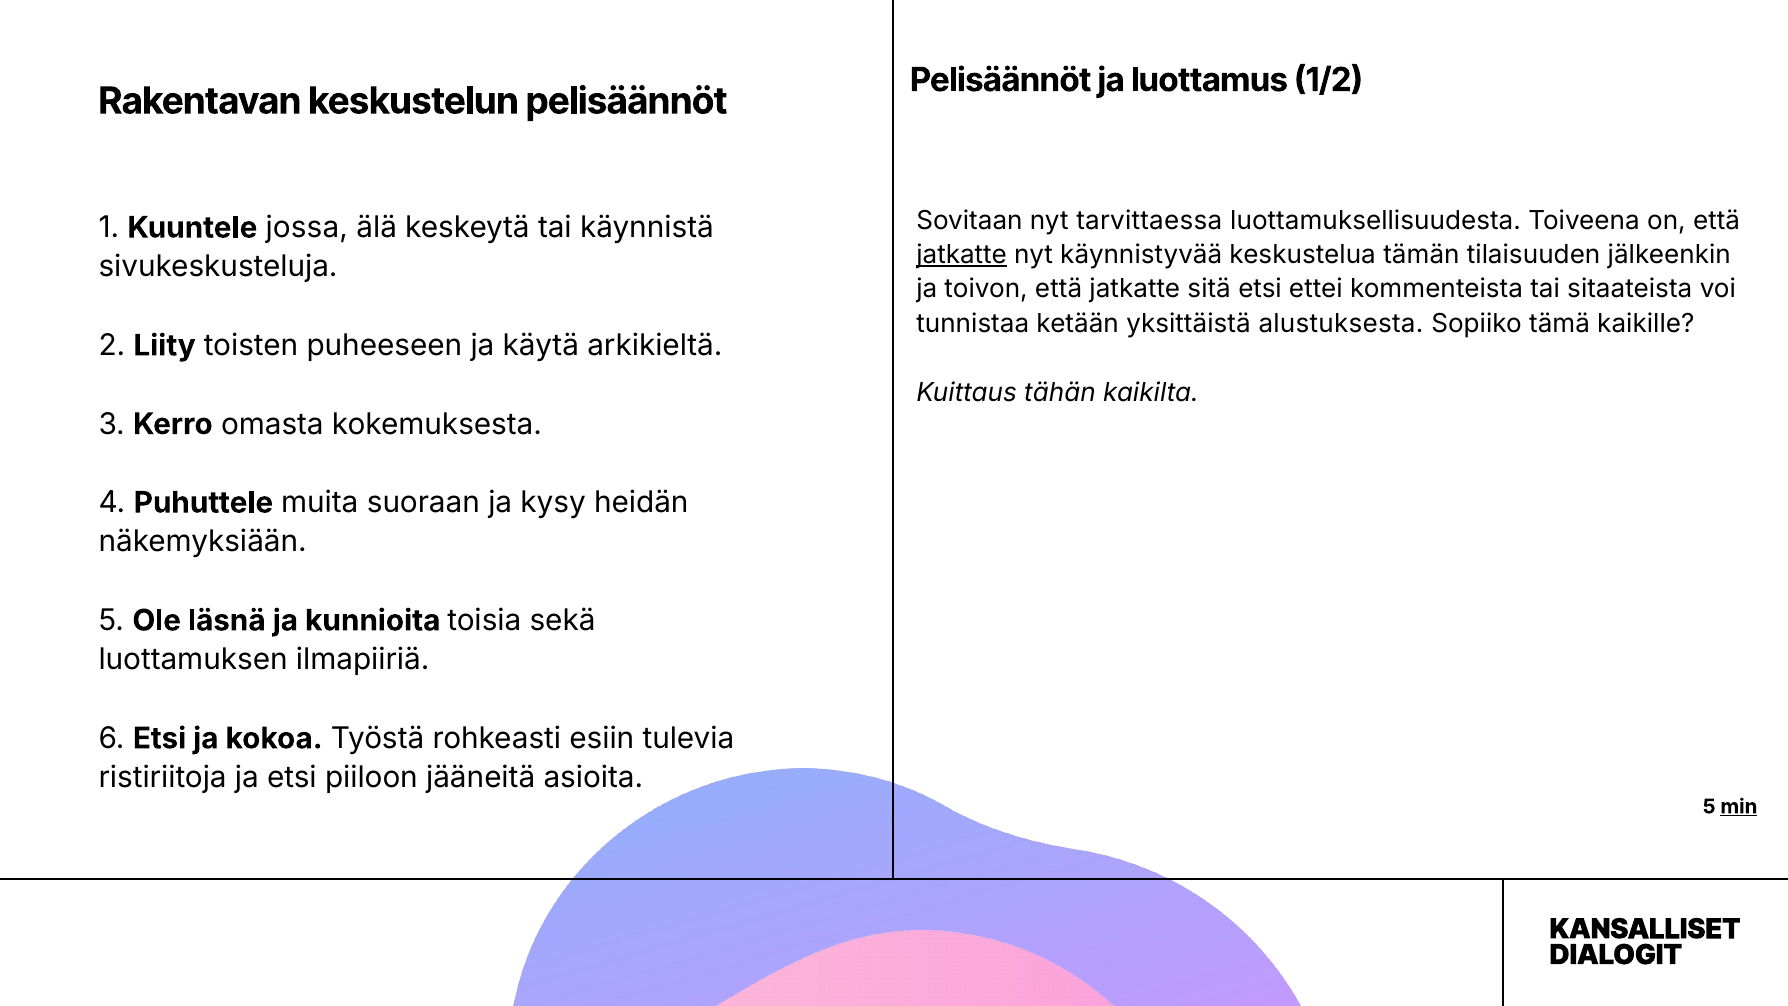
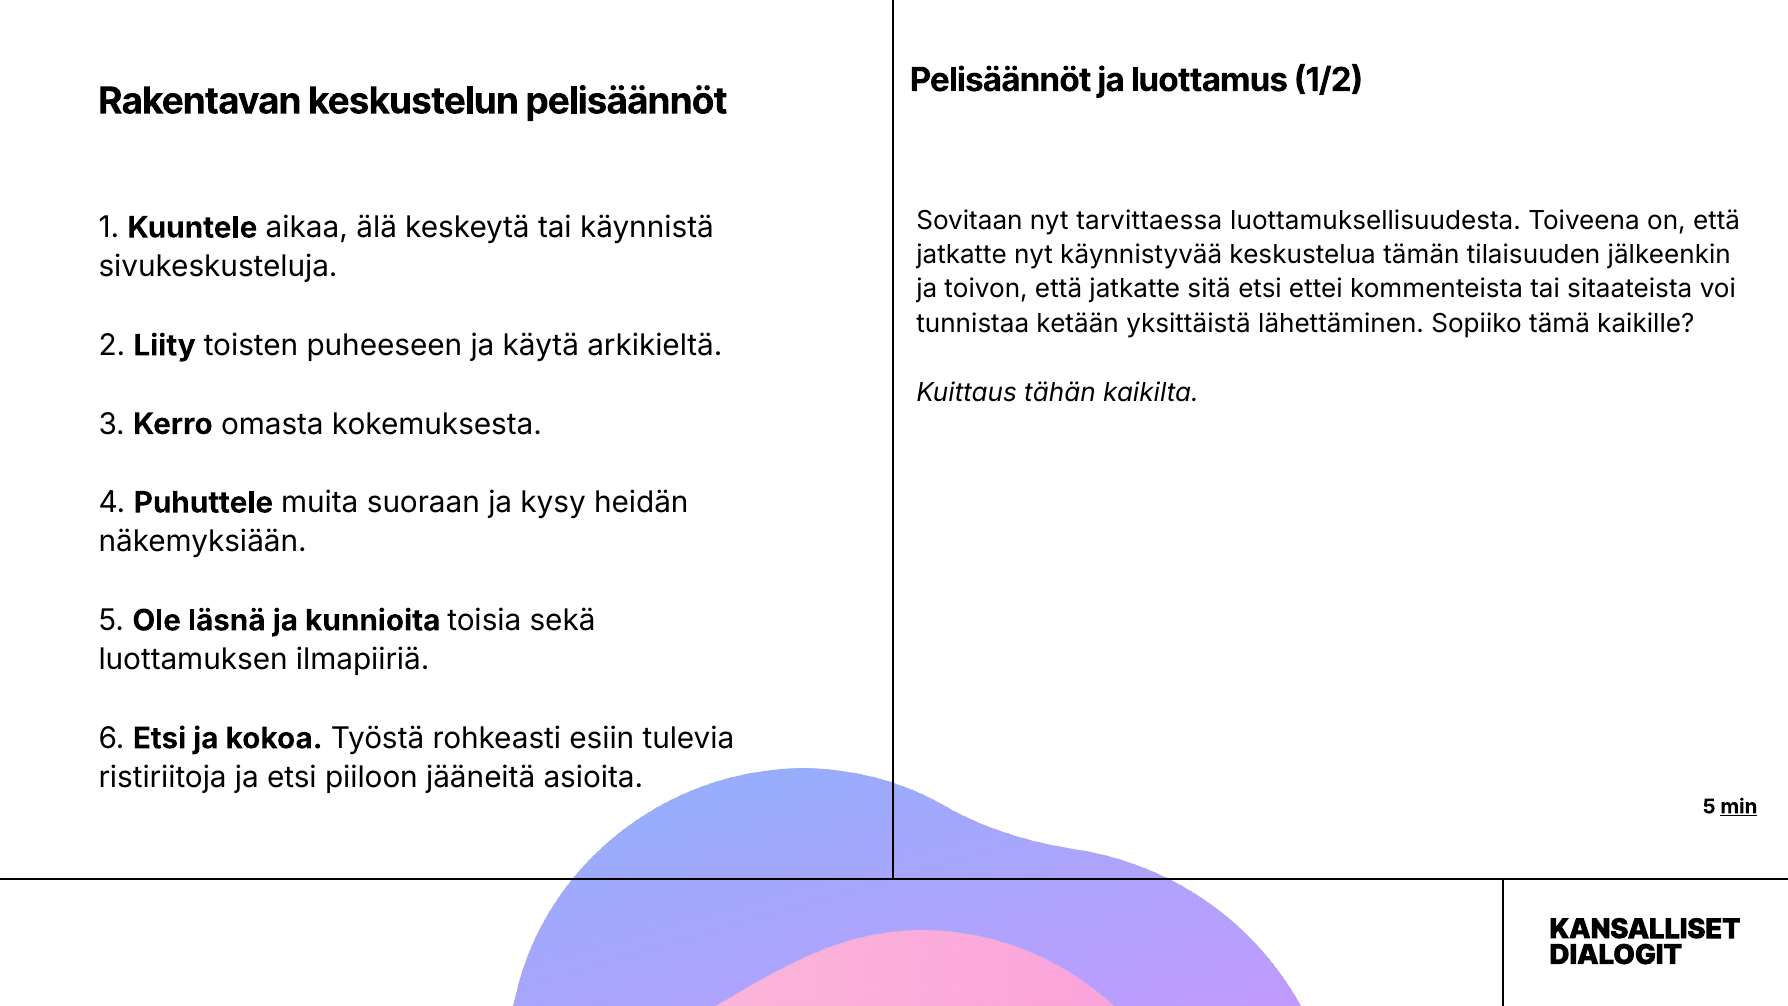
jossa: jossa -> aikaa
jatkatte at (962, 255) underline: present -> none
alustuksesta: alustuksesta -> lähettäminen
